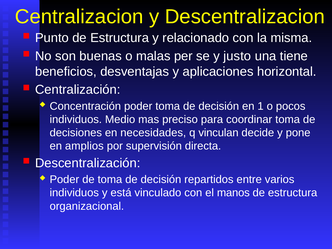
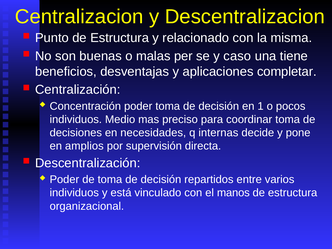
justo: justo -> caso
horizontal: horizontal -> completar
vinculan: vinculan -> internas
